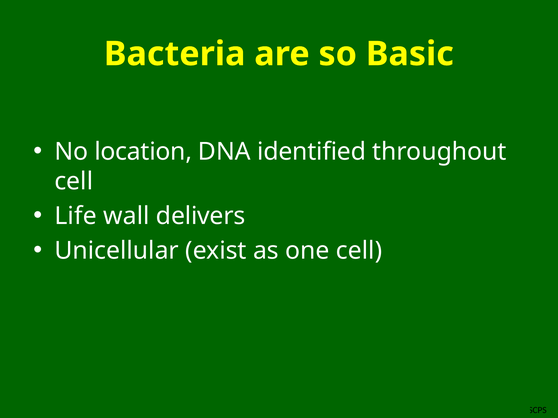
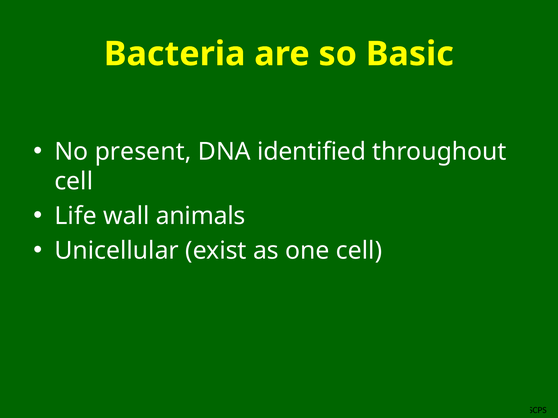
location: location -> present
delivers: delivers -> animals
